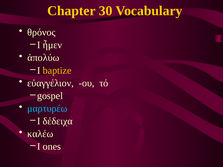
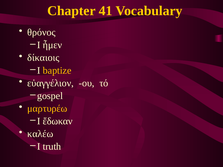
30: 30 -> 41
ἀπολύω: ἀπολύω -> δίκαιοις
μαρτυρέω colour: light blue -> yellow
δέδειχα: δέδειχα -> ἔδωκαν
ones: ones -> truth
